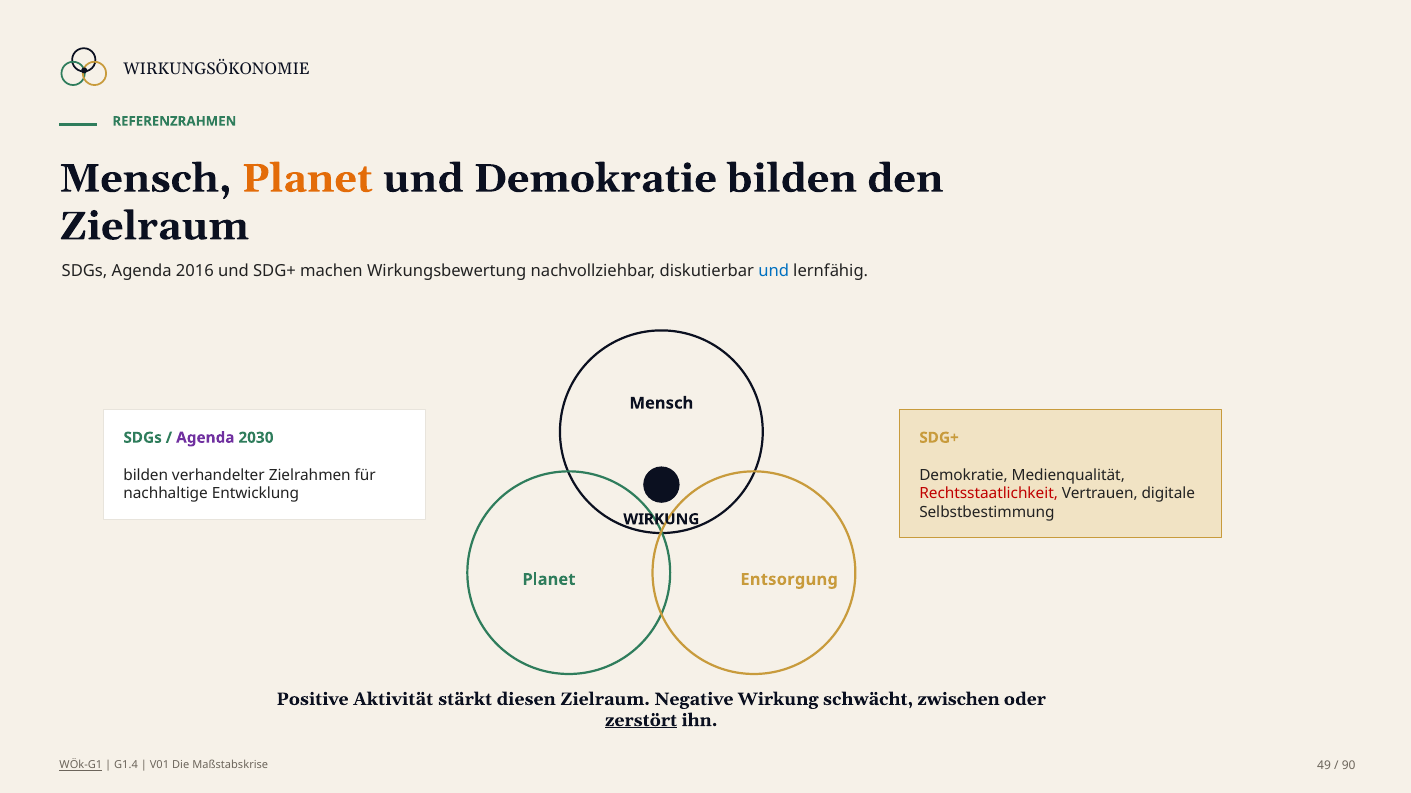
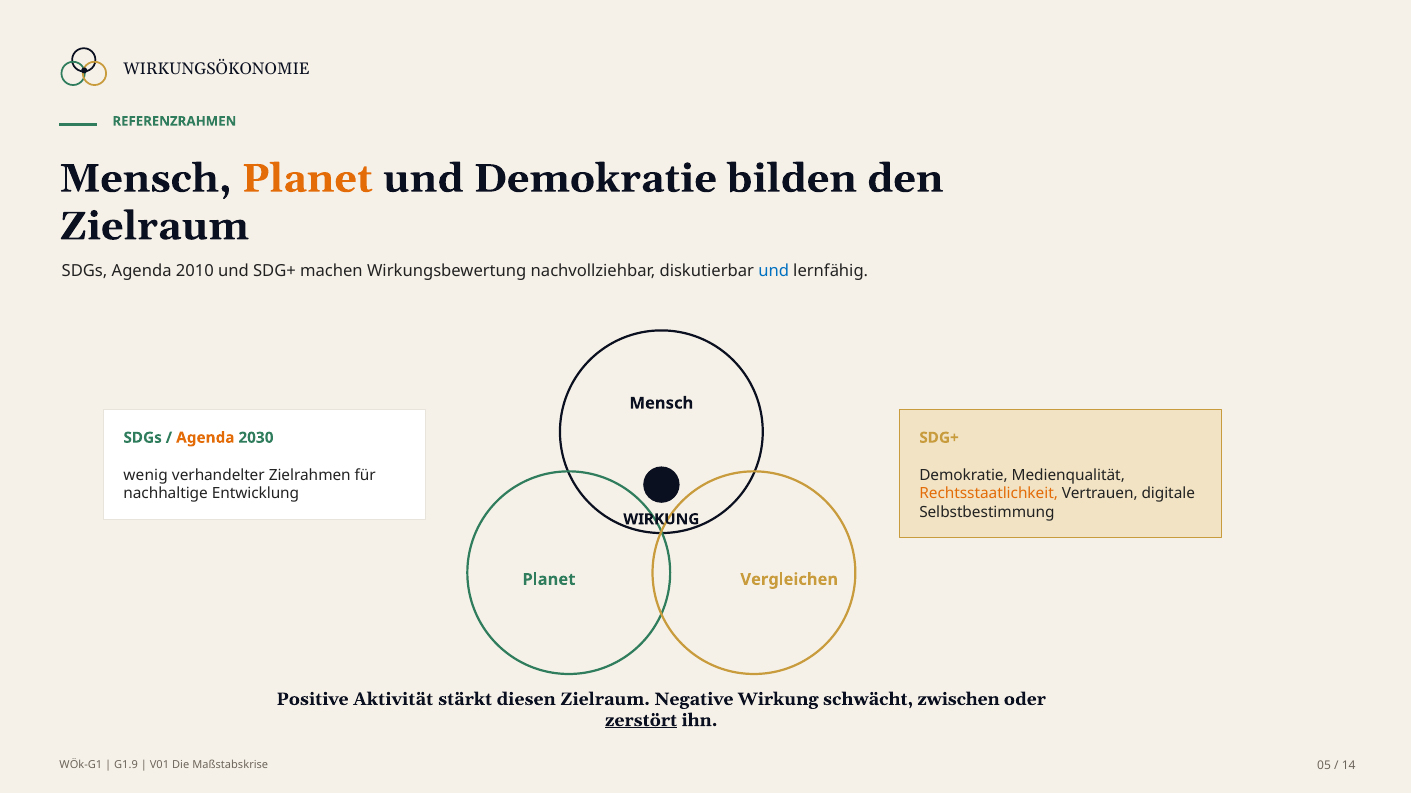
2016: 2016 -> 2010
Agenda at (205, 438) colour: purple -> orange
bilden at (146, 475): bilden -> wenig
Rechtsstaatlichkeit colour: red -> orange
Entsorgung: Entsorgung -> Vergleichen
WÖk-G1 underline: present -> none
G1.4: G1.4 -> G1.9
49: 49 -> 05
90: 90 -> 14
